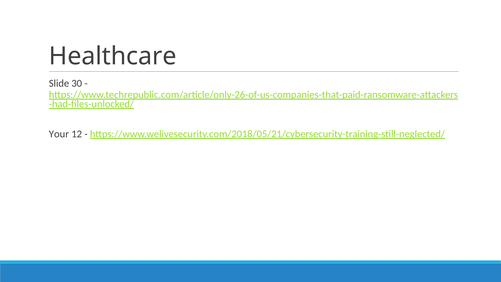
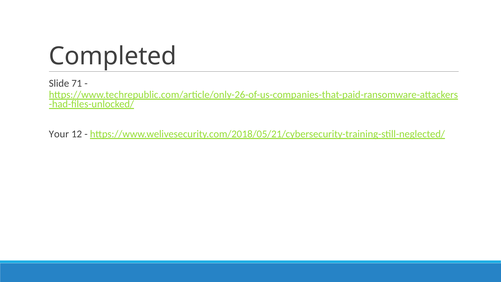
Healthcare: Healthcare -> Completed
30: 30 -> 71
